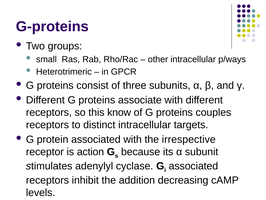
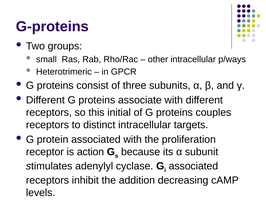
know: know -> initial
irrespective: irrespective -> proliferation
